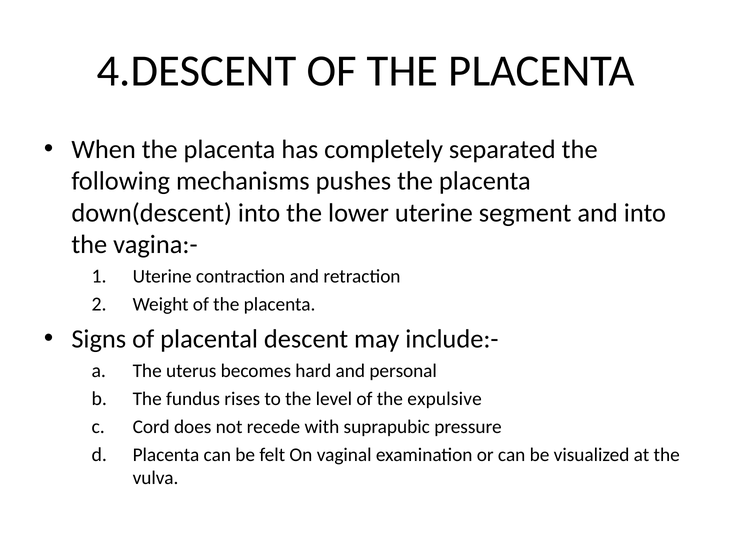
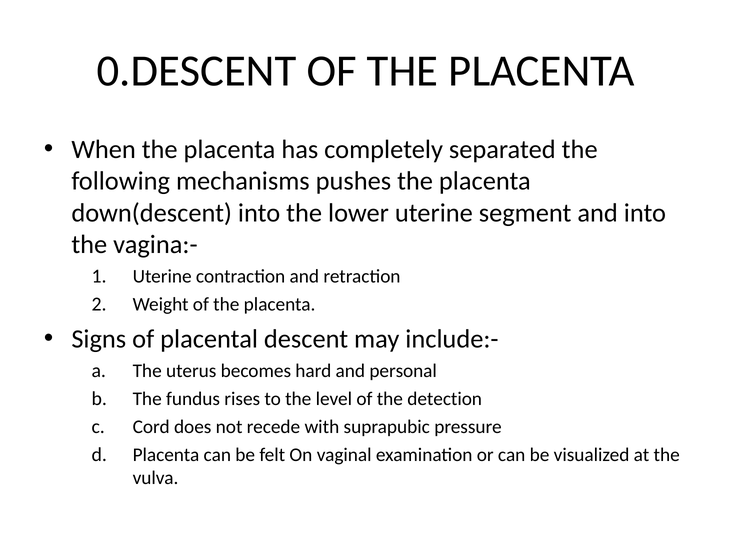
4.DESCENT: 4.DESCENT -> 0.DESCENT
expulsive: expulsive -> detection
